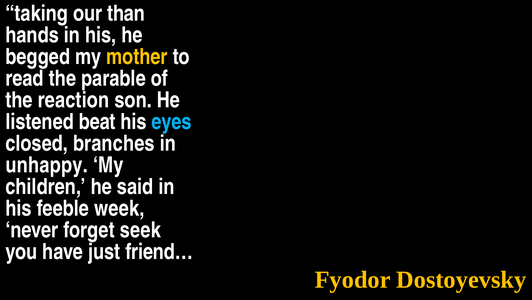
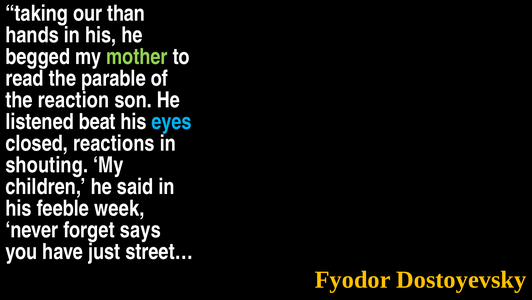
mother colour: yellow -> light green
branches: branches -> reactions
unhappy: unhappy -> shouting
seek: seek -> says
friend…: friend… -> street…
